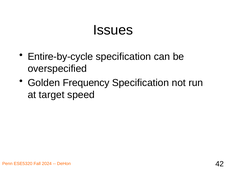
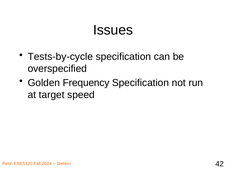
Entire-by-cycle: Entire-by-cycle -> Tests-by-cycle
